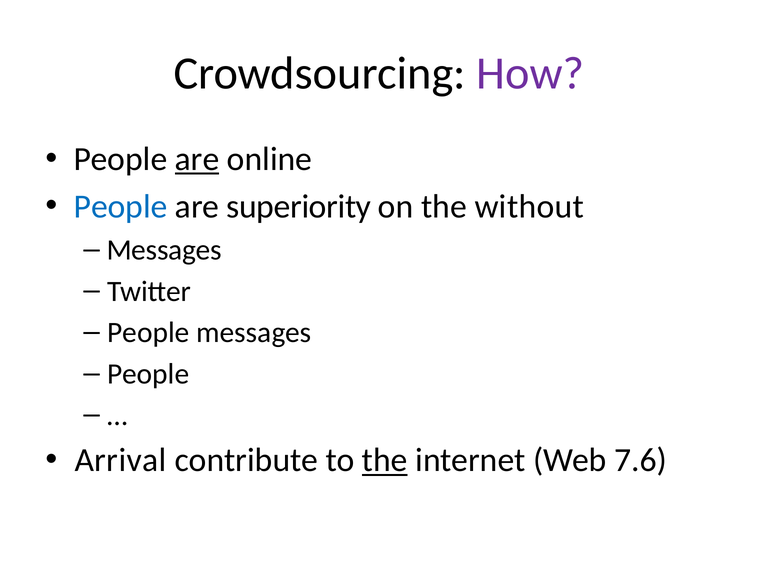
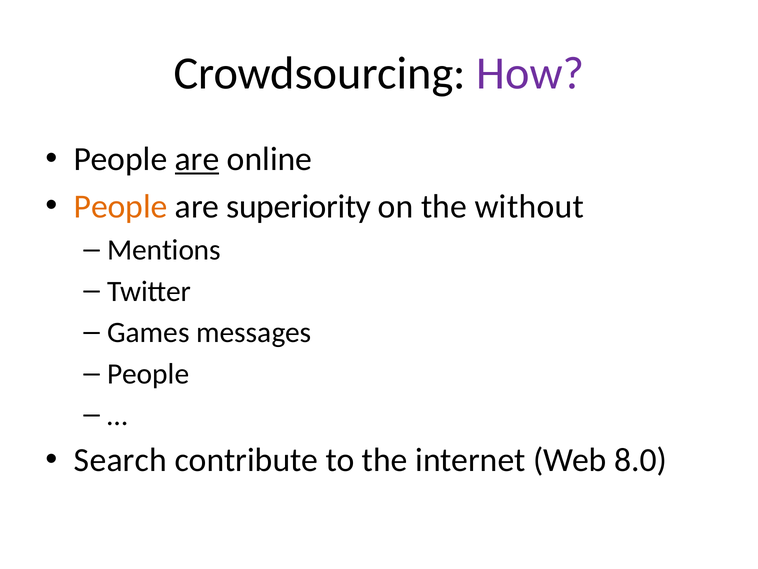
People at (121, 206) colour: blue -> orange
Messages at (164, 250): Messages -> Mentions
People at (148, 332): People -> Games
Arrival: Arrival -> Search
the at (385, 460) underline: present -> none
7.6: 7.6 -> 8.0
